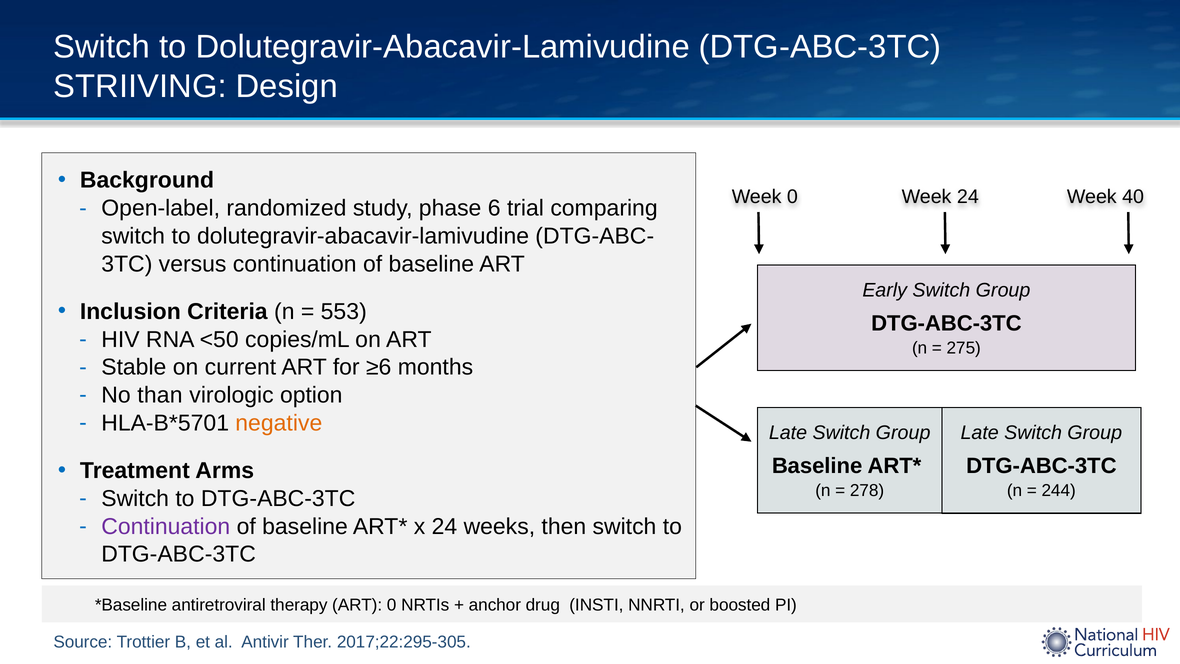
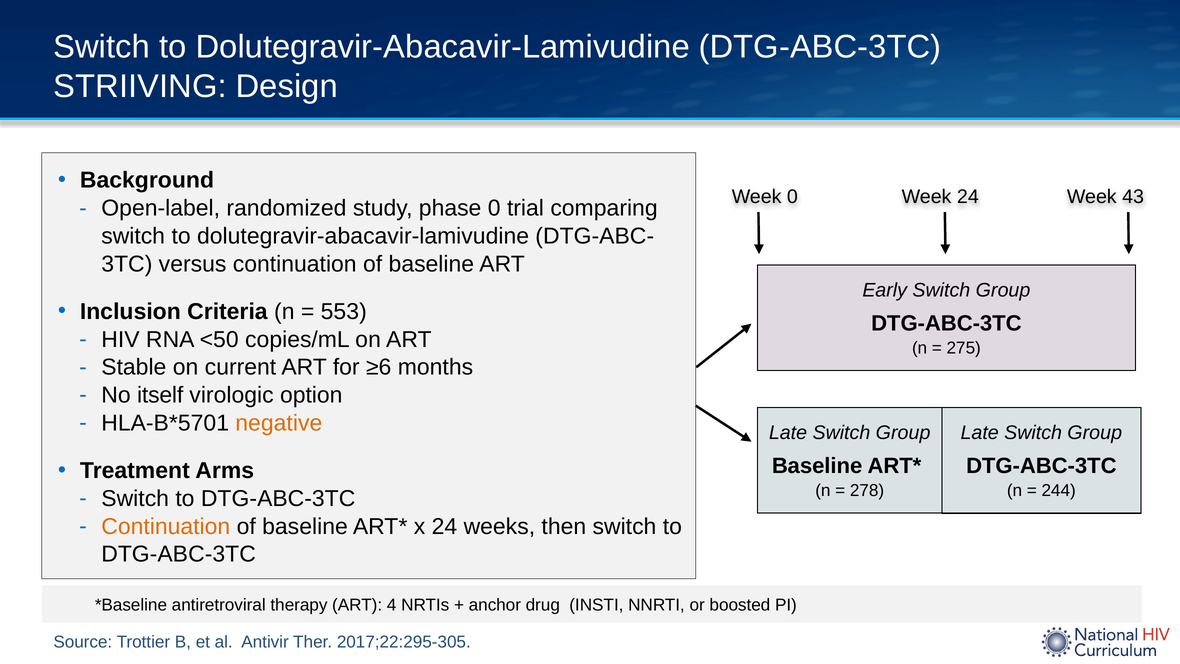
40: 40 -> 43
phase 6: 6 -> 0
than: than -> itself
Continuation at (166, 526) colour: purple -> orange
ART 0: 0 -> 4
